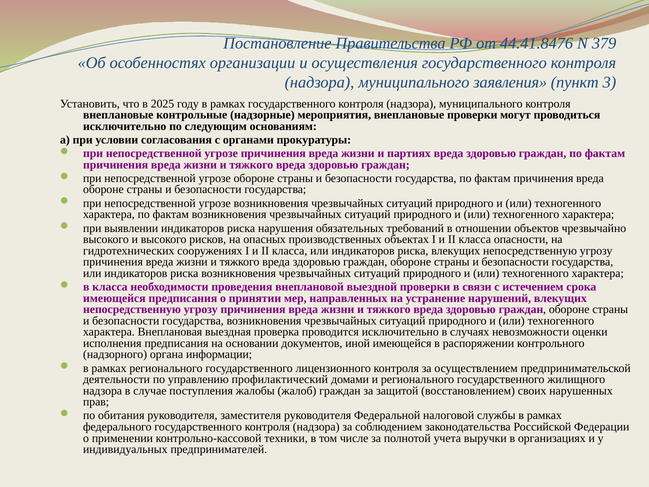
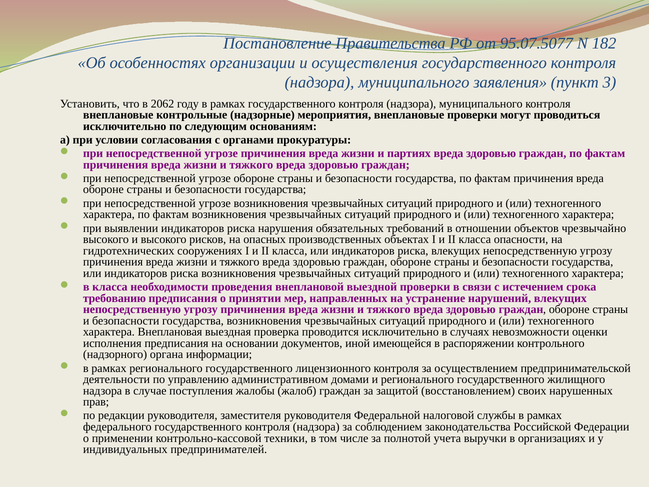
44.41.8476: 44.41.8476 -> 95.07.5077
379: 379 -> 182
2025: 2025 -> 2062
имеющейся at (114, 298): имеющейся -> требованию
профилактический: профилактический -> административном
обитания: обитания -> редакции
